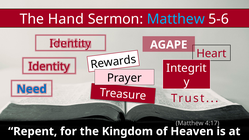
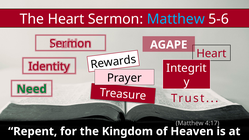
The Hand: Hand -> Heart
Identity at (70, 44): Identity -> Sermon
Need colour: blue -> green
